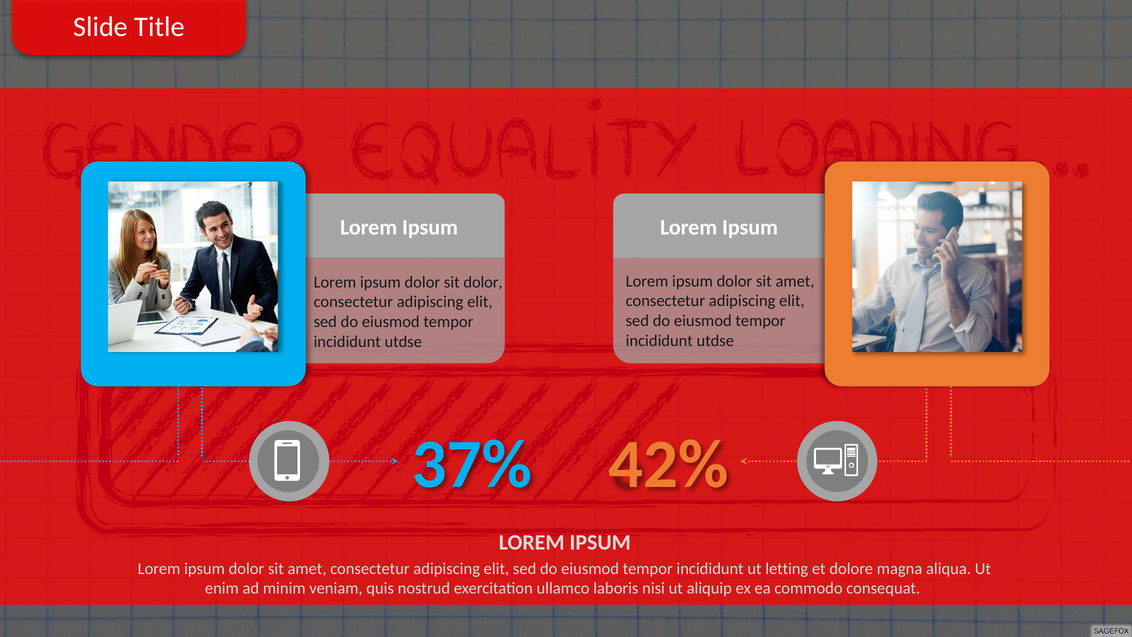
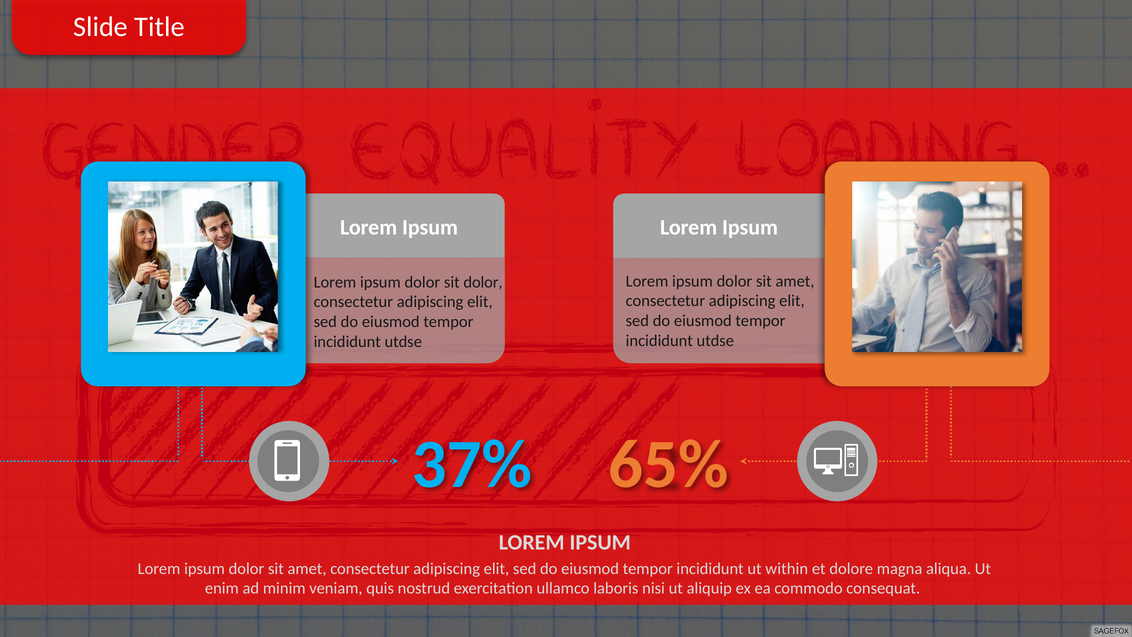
42%: 42% -> 65%
letting: letting -> within
